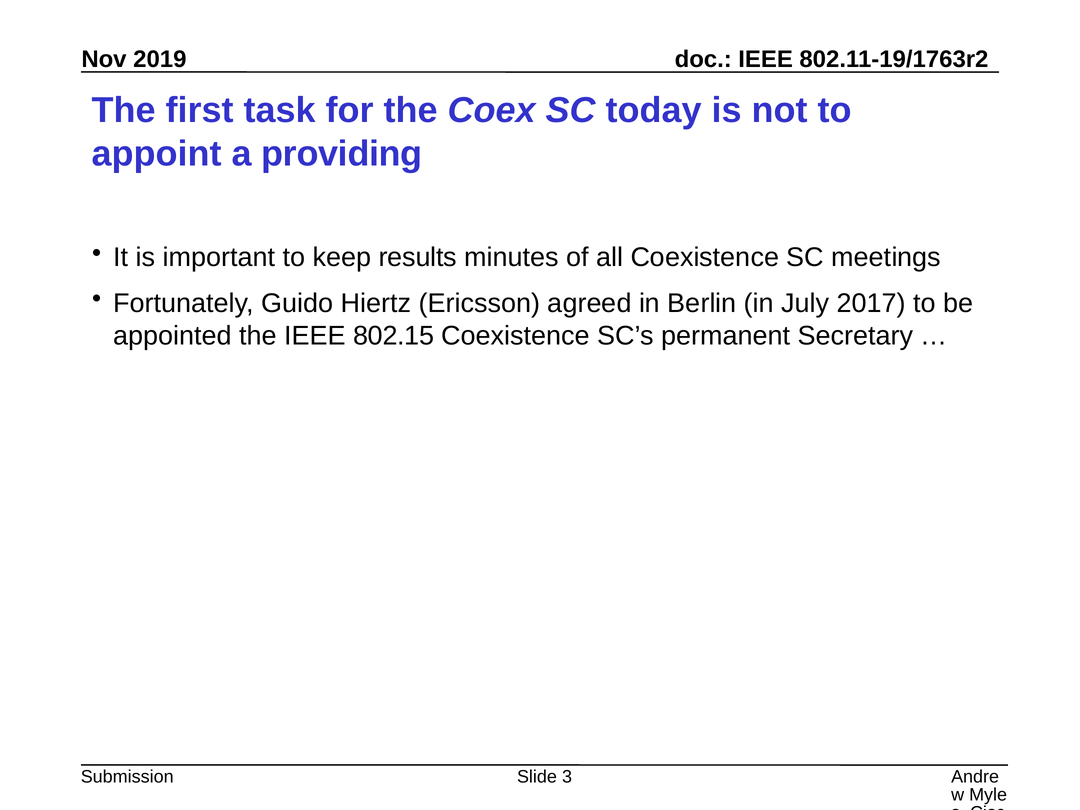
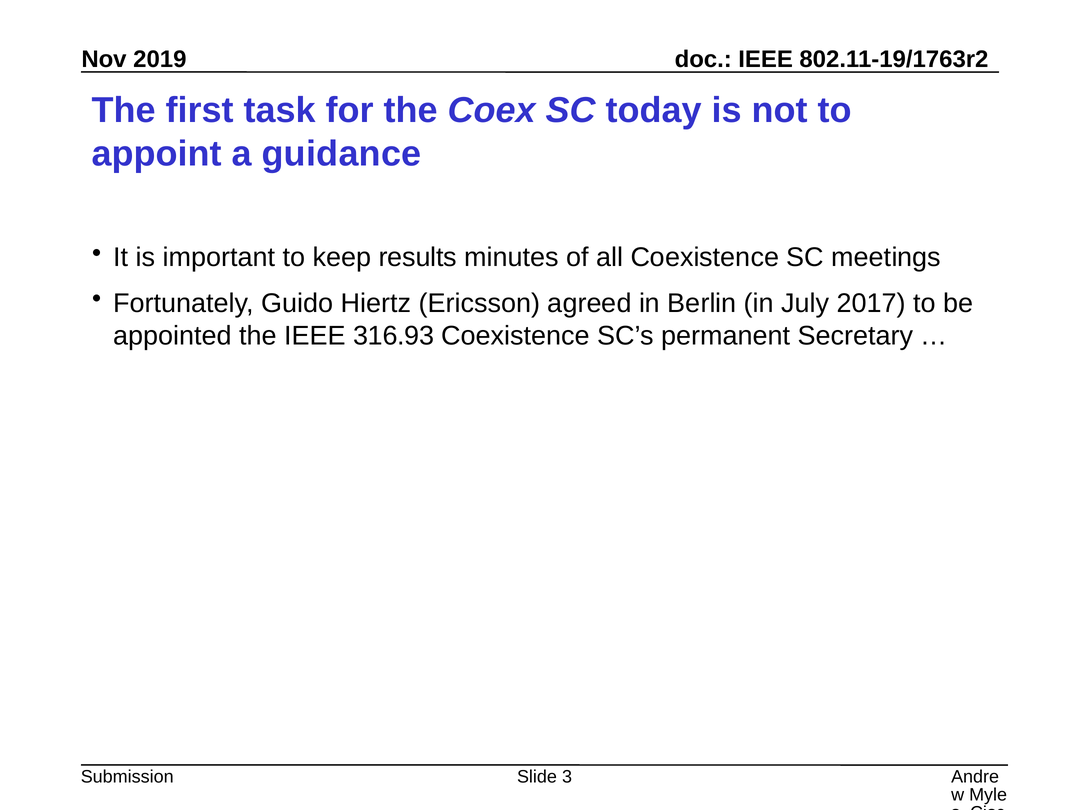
providing: providing -> guidance
802.15: 802.15 -> 316.93
